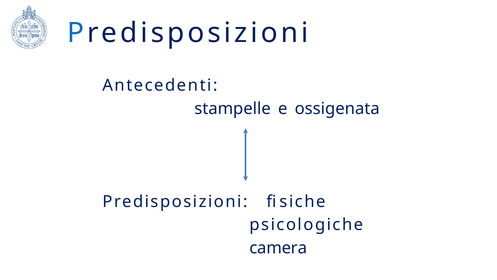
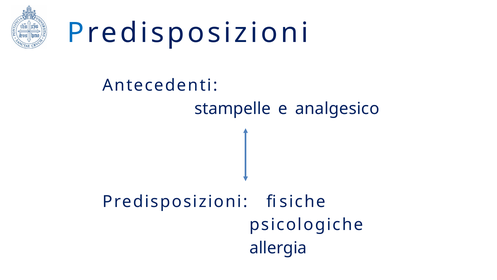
ossigenata: ossigenata -> analgesico
camera: camera -> allergia
